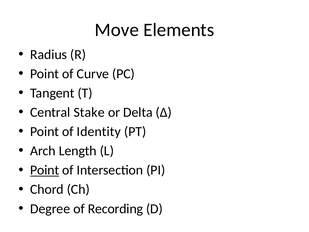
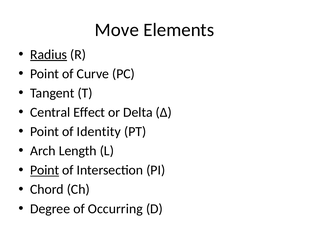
Radius underline: none -> present
Stake: Stake -> Effect
Recording: Recording -> Occurring
